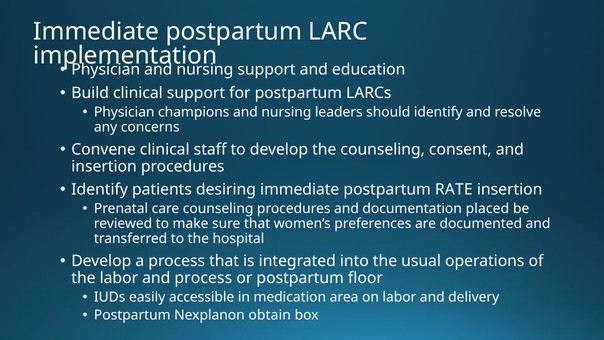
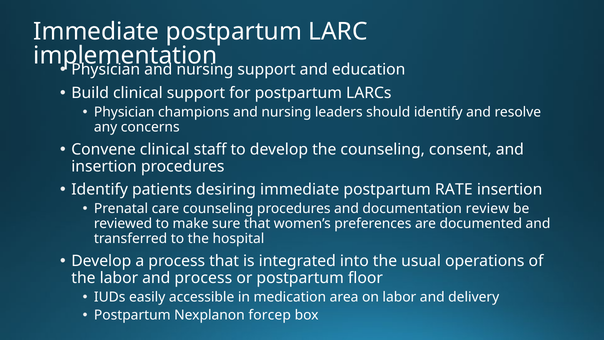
placed: placed -> review
obtain: obtain -> forcep
